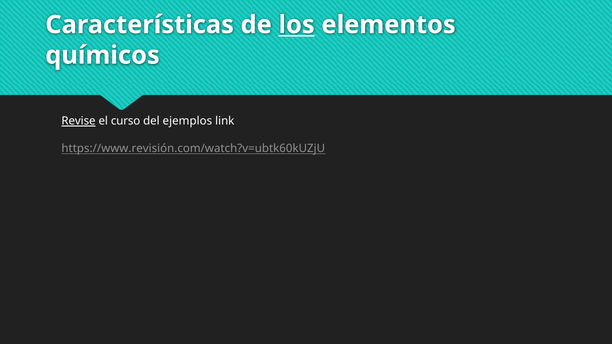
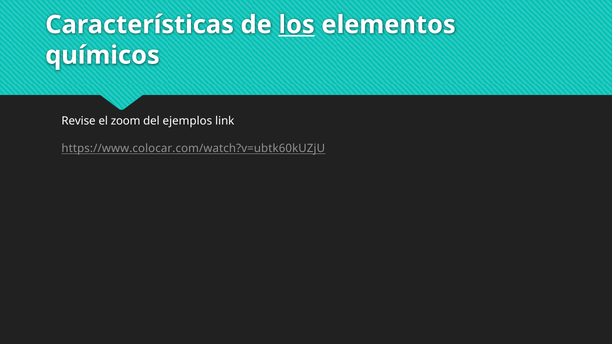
Revise underline: present -> none
curso: curso -> zoom
https://www.revisión.com/watch?v=ubtk60kUZjU: https://www.revisión.com/watch?v=ubtk60kUZjU -> https://www.colocar.com/watch?v=ubtk60kUZjU
